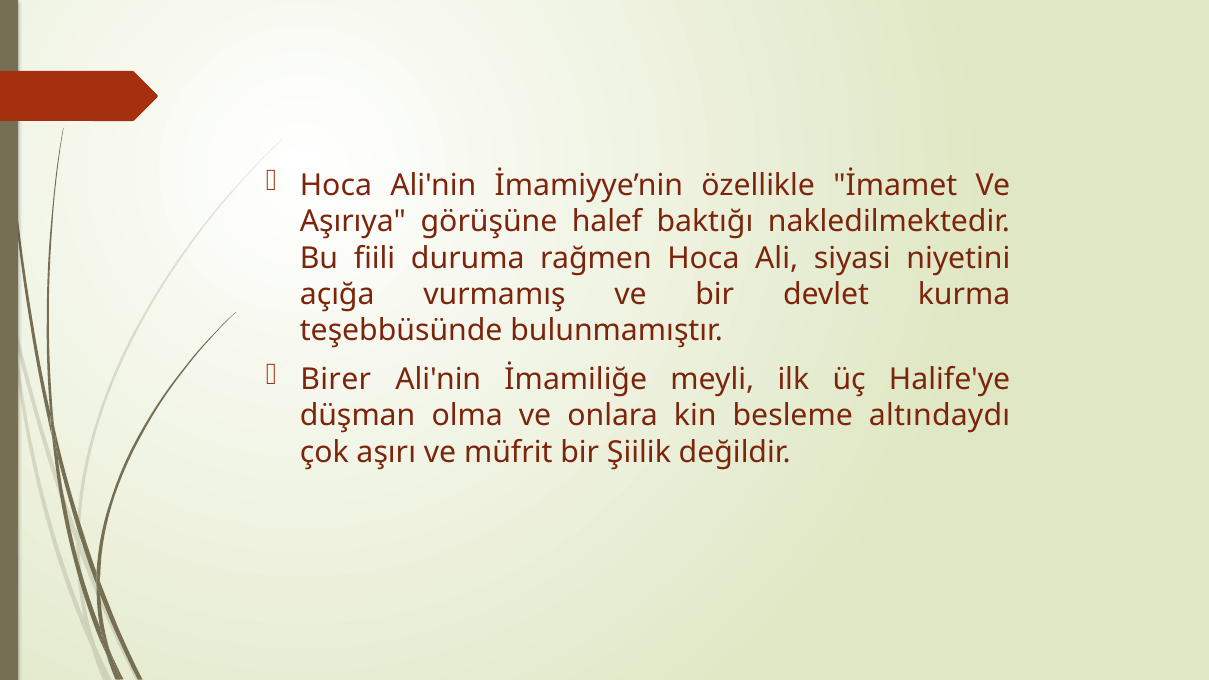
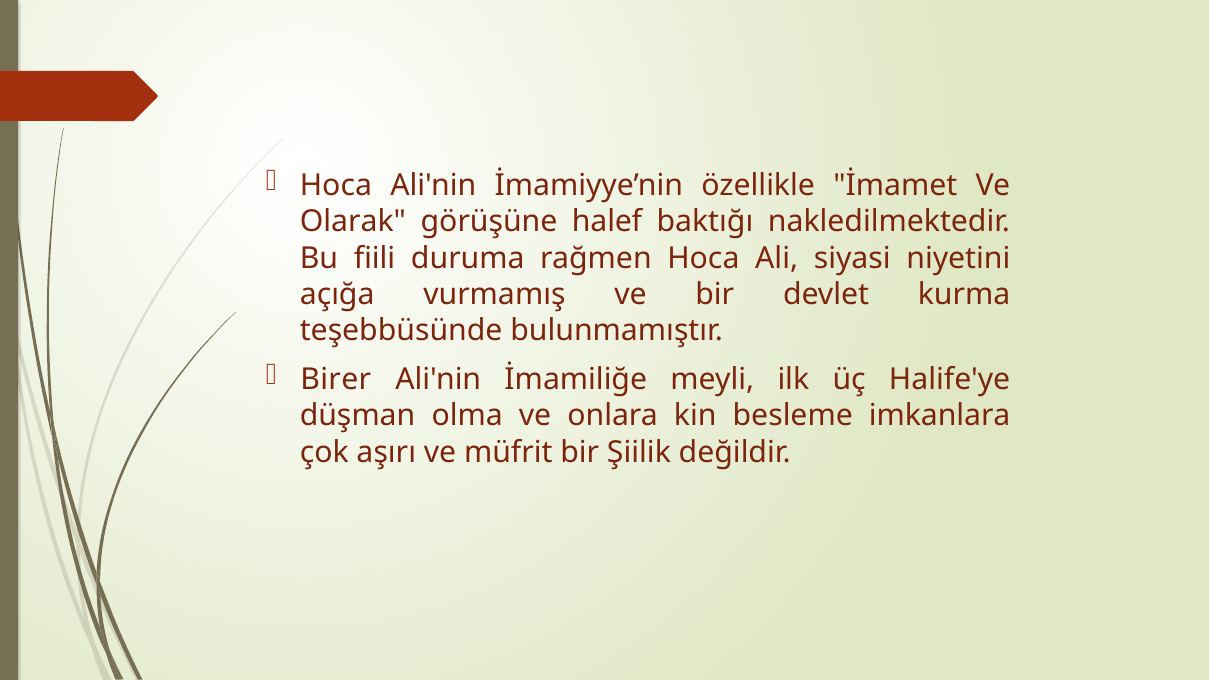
Aşırıya: Aşırıya -> Olarak
altındaydı: altındaydı -> imkanlara
